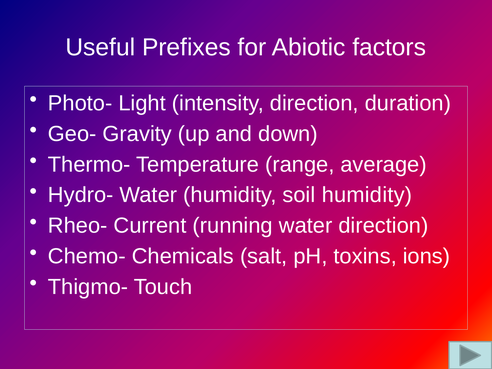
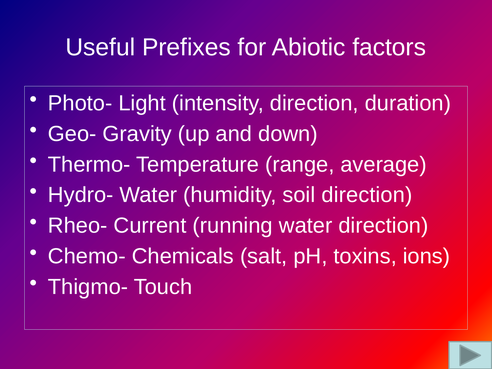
soil humidity: humidity -> direction
